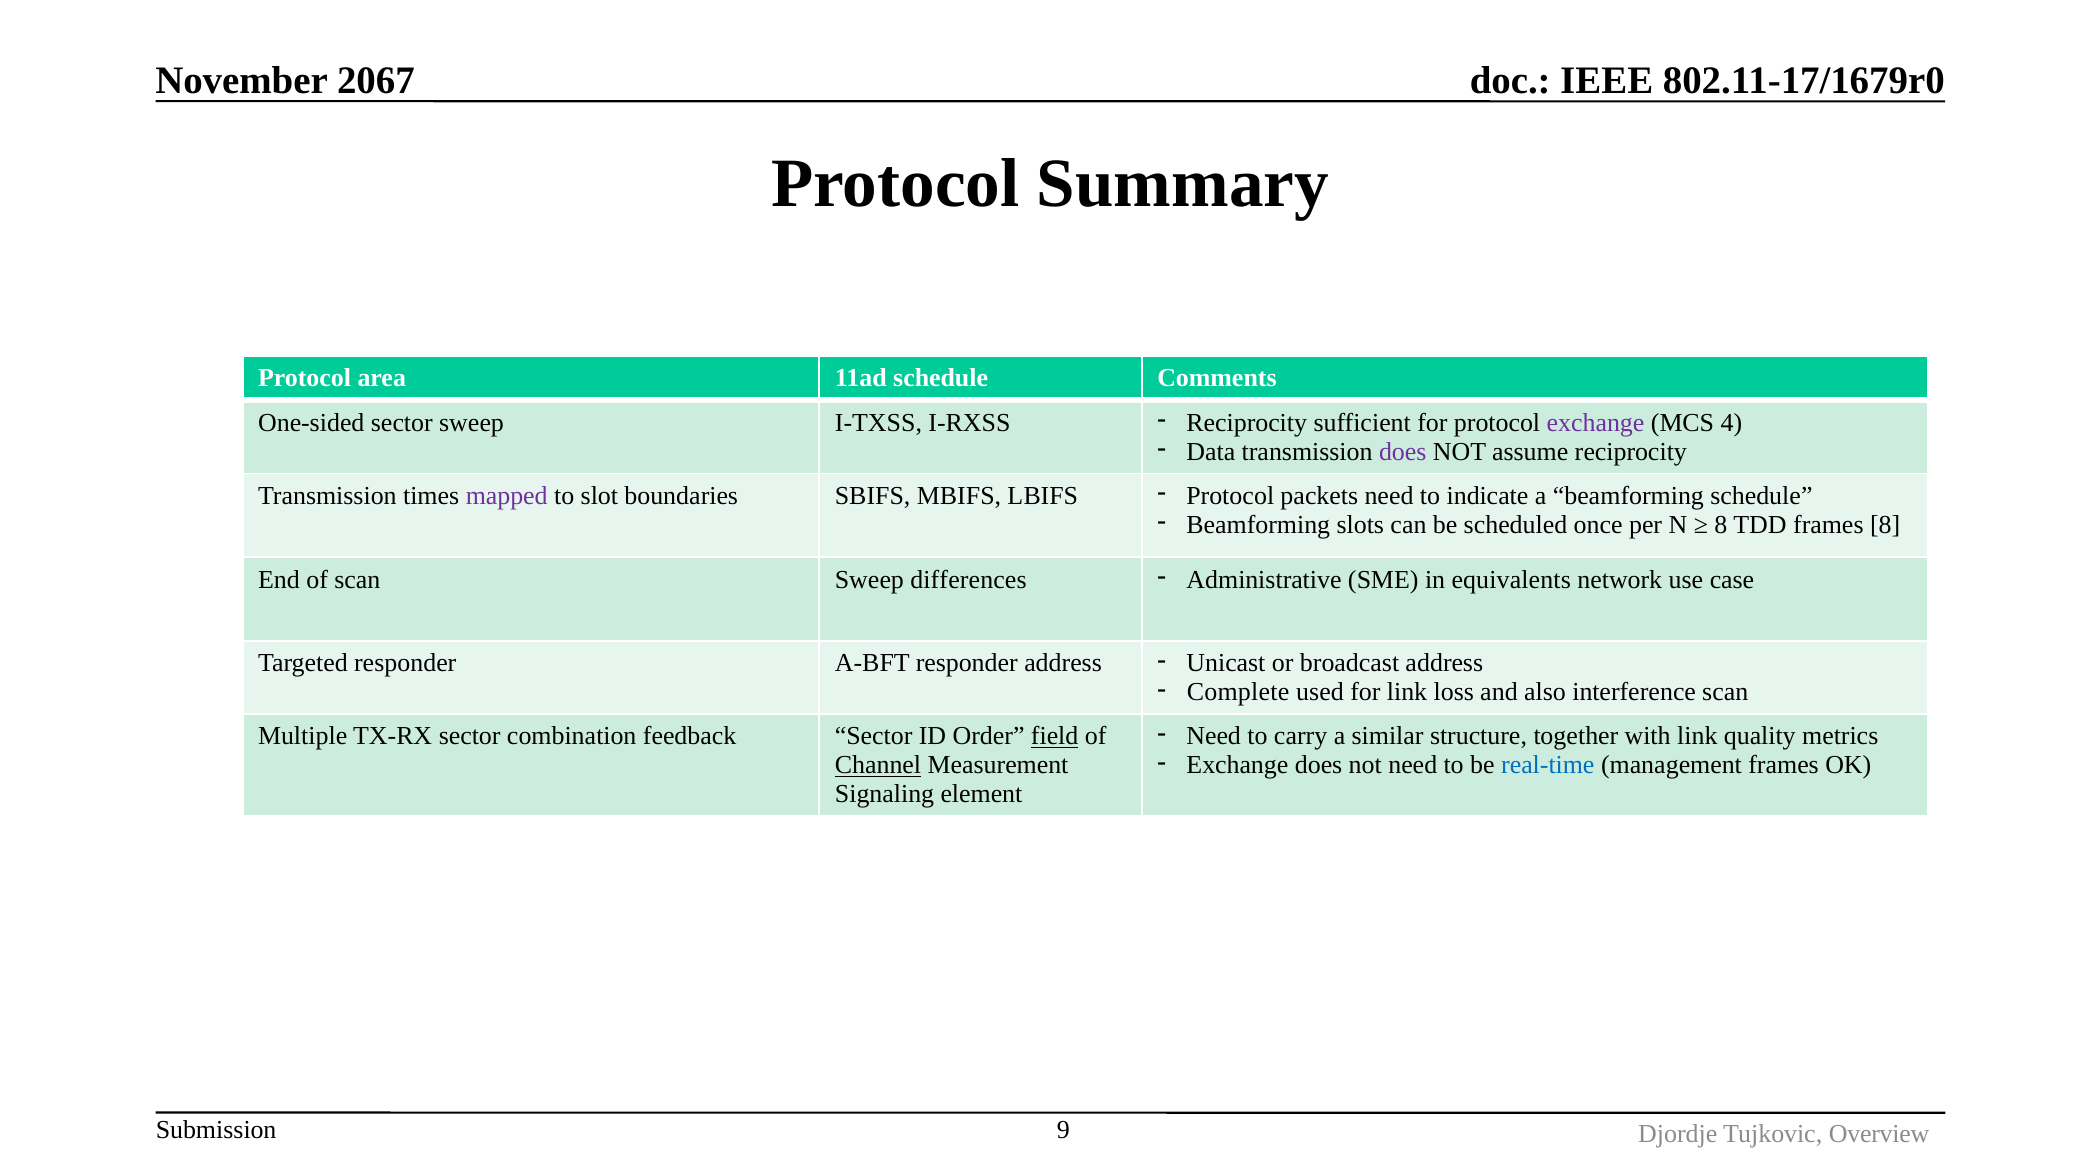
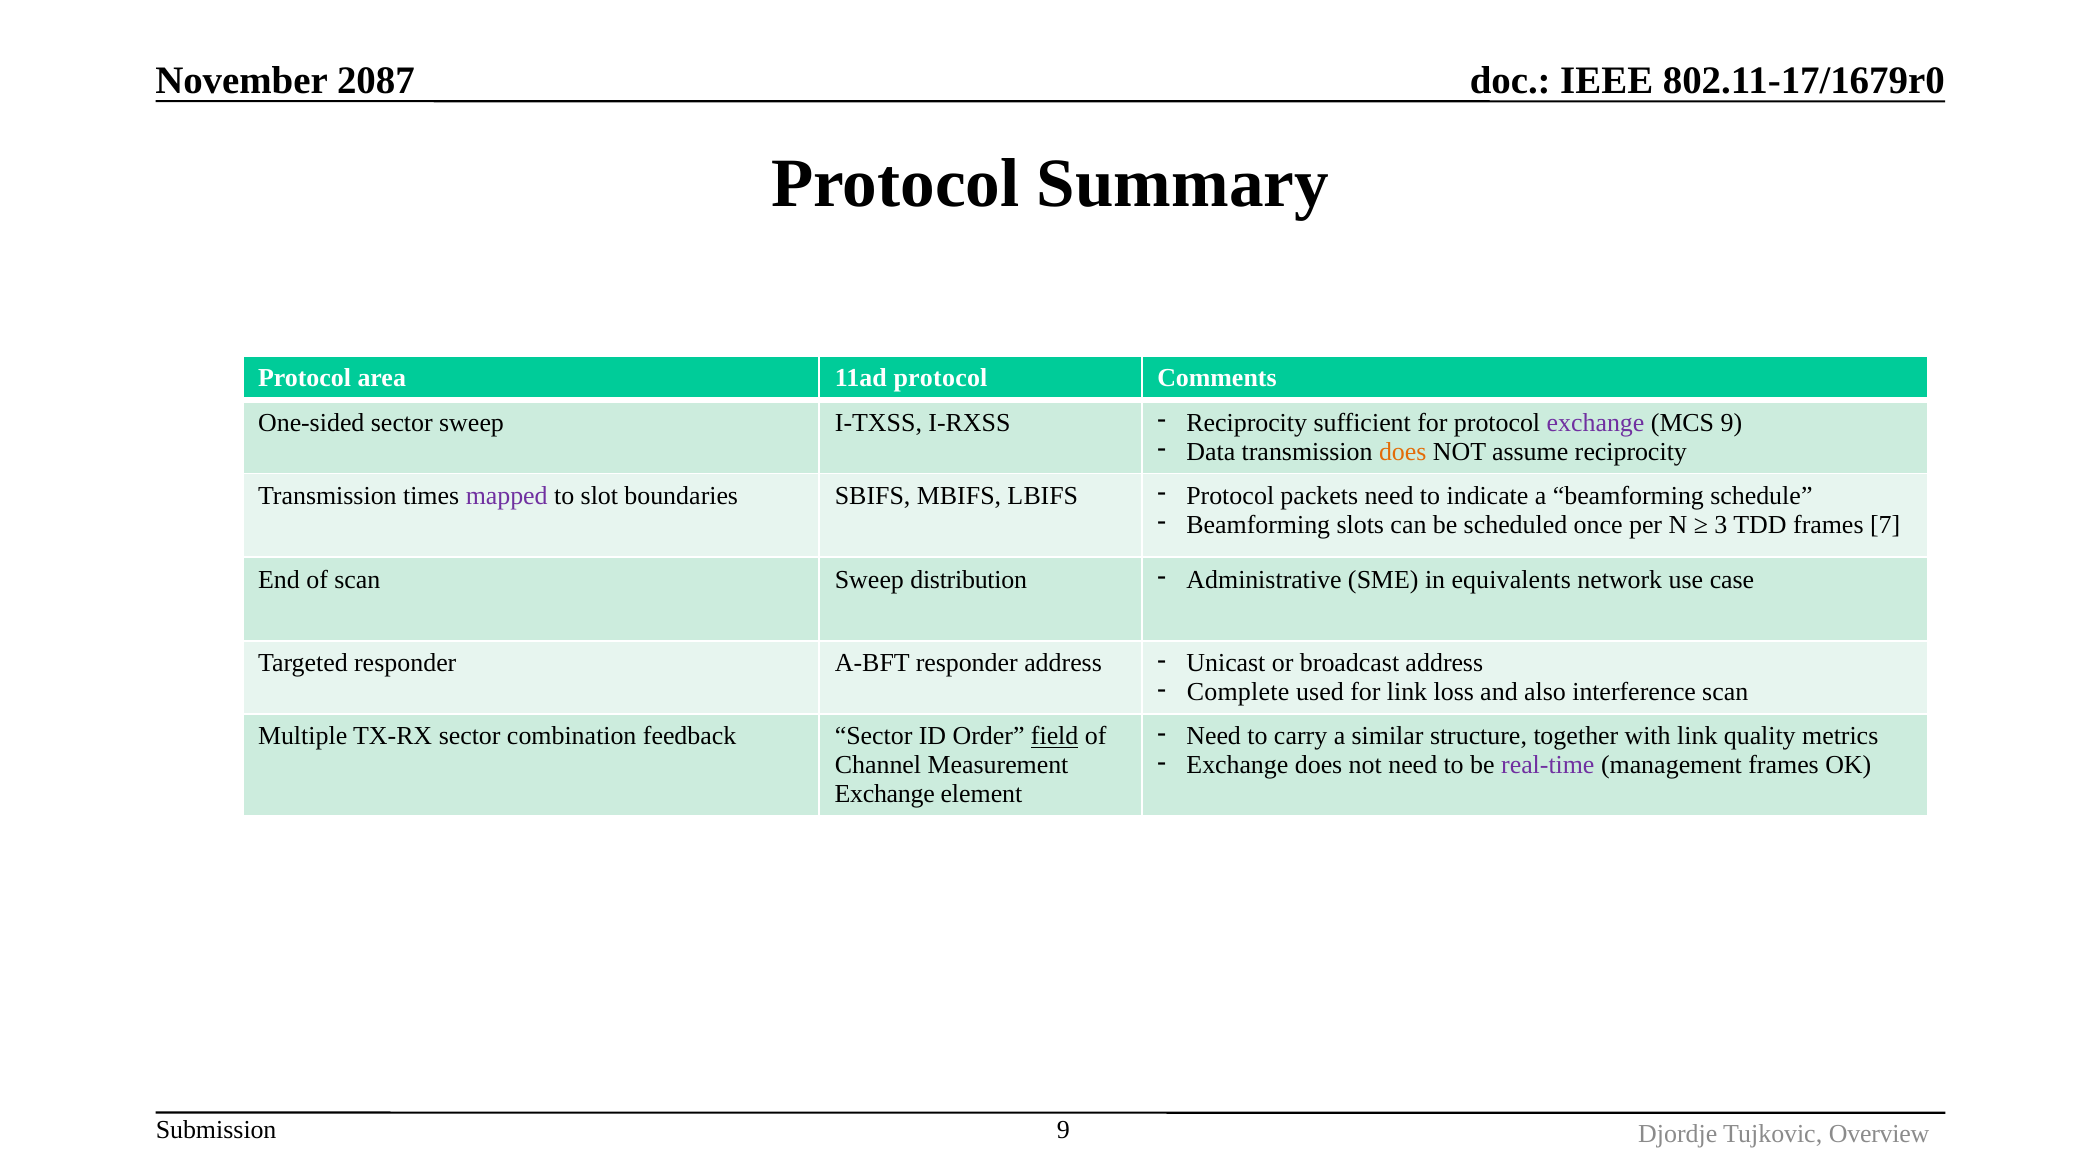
2067: 2067 -> 2087
11ad schedule: schedule -> protocol
MCS 4: 4 -> 9
does at (1403, 452) colour: purple -> orange
8 at (1721, 525): 8 -> 3
frames 8: 8 -> 7
differences: differences -> distribution
Channel underline: present -> none
real-time colour: blue -> purple
Signaling at (885, 794): Signaling -> Exchange
